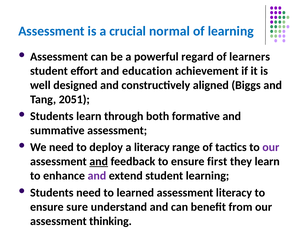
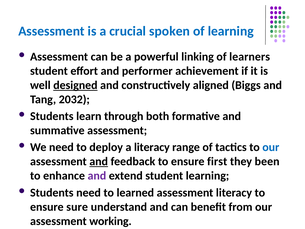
normal: normal -> spoken
regard: regard -> linking
education: education -> performer
designed underline: none -> present
2051: 2051 -> 2032
our at (271, 147) colour: purple -> blue
they learn: learn -> been
thinking: thinking -> working
